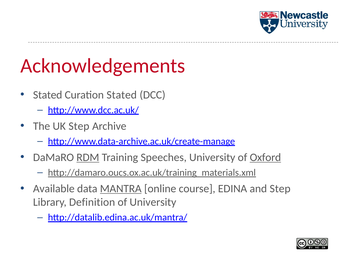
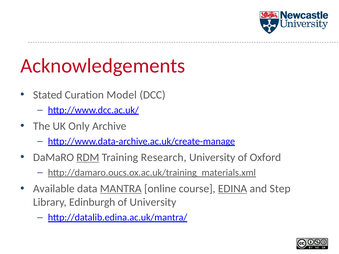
Curation Stated: Stated -> Model
UK Step: Step -> Only
Speeches: Speeches -> Research
Oxford underline: present -> none
EDINA underline: none -> present
Definition: Definition -> Edinburgh
